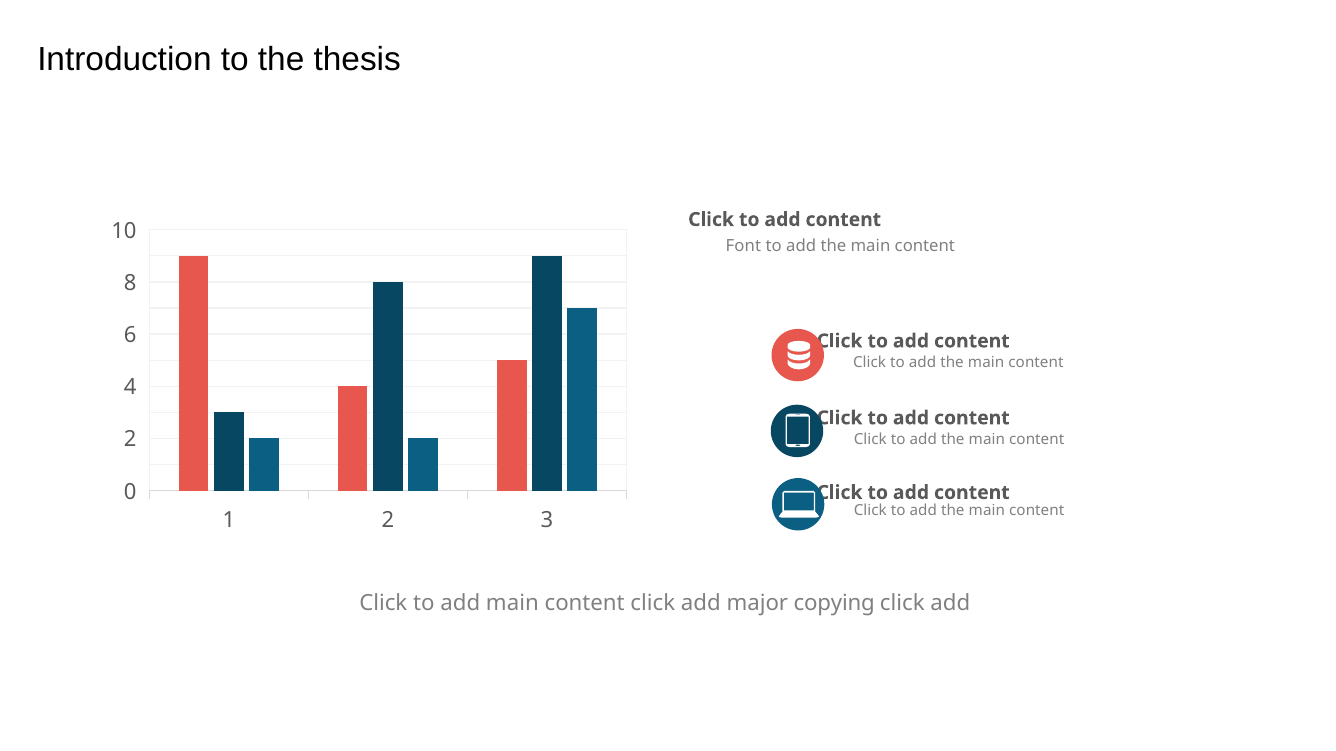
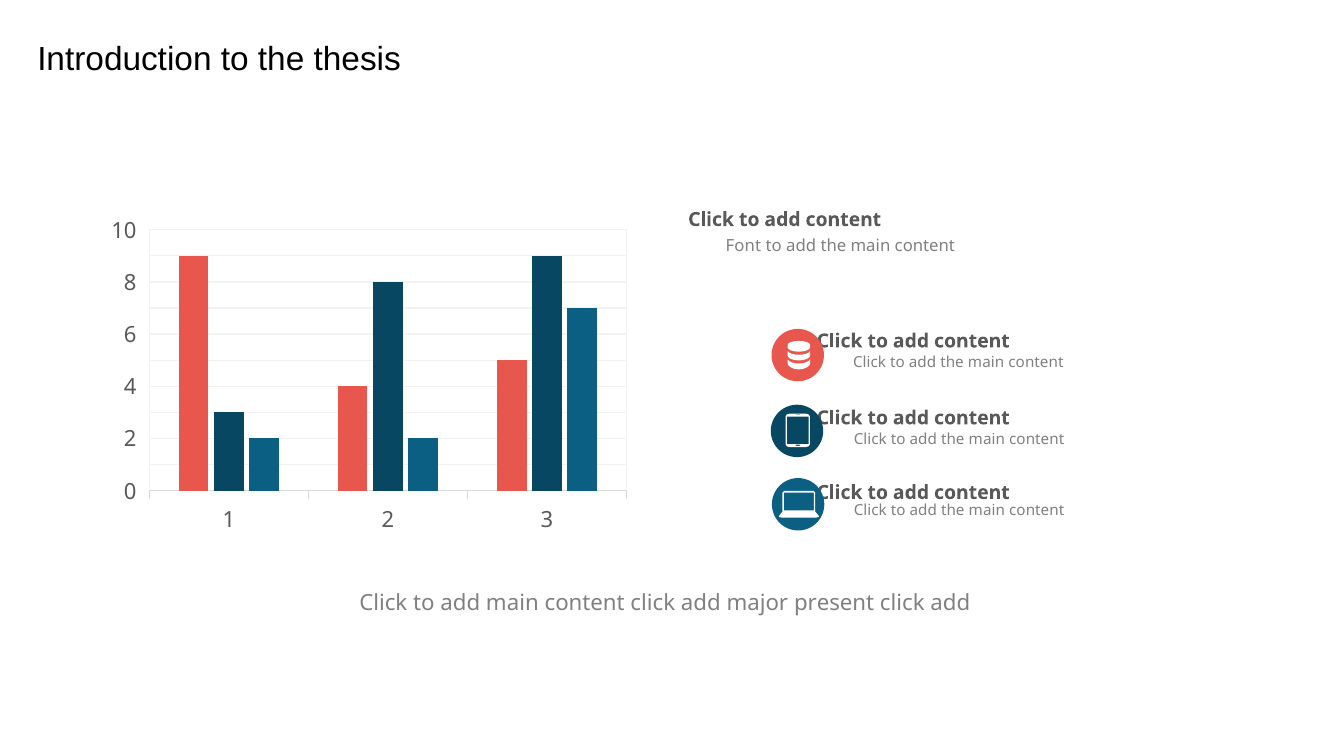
copying: copying -> present
